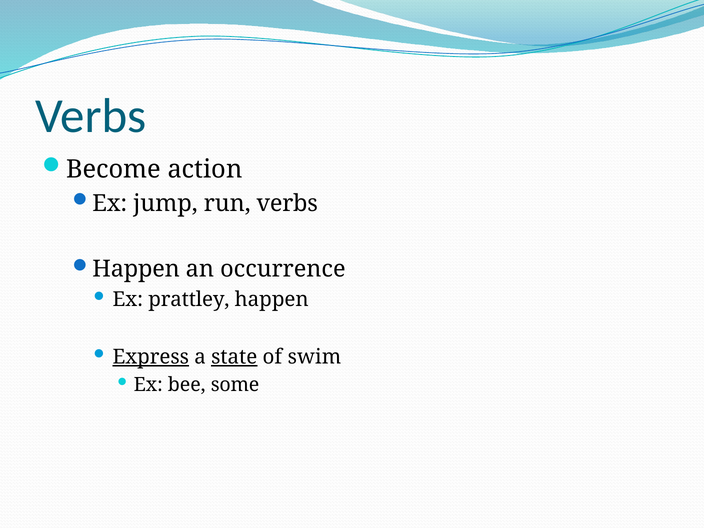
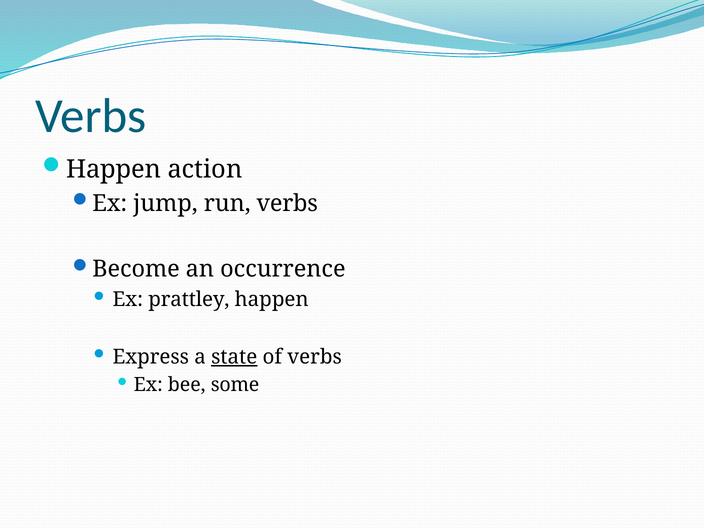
Become at (114, 169): Become -> Happen
Happen at (136, 269): Happen -> Become
Express underline: present -> none
of swim: swim -> verbs
